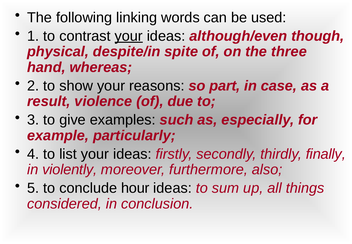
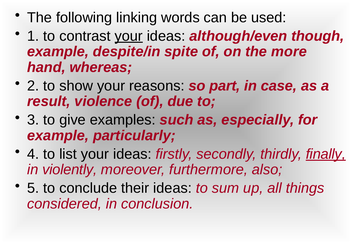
physical at (58, 52): physical -> example
three: three -> more
finally underline: none -> present
hour: hour -> their
